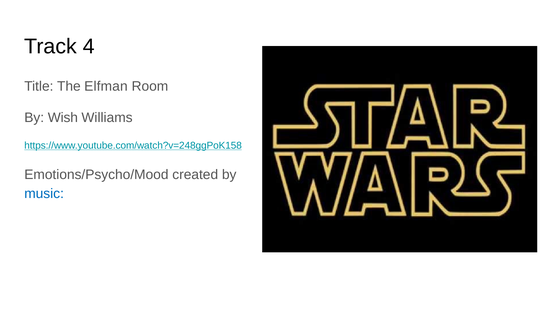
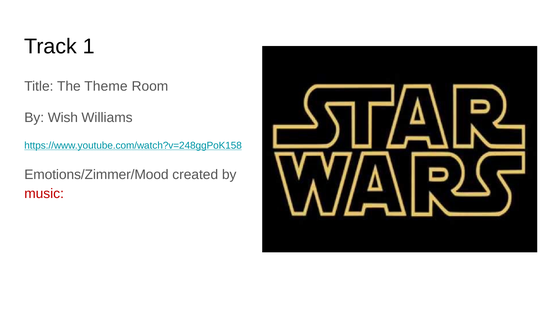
4: 4 -> 1
Elfman: Elfman -> Theme
Emotions/Psycho/Mood: Emotions/Psycho/Mood -> Emotions/Zimmer/Mood
music colour: blue -> red
